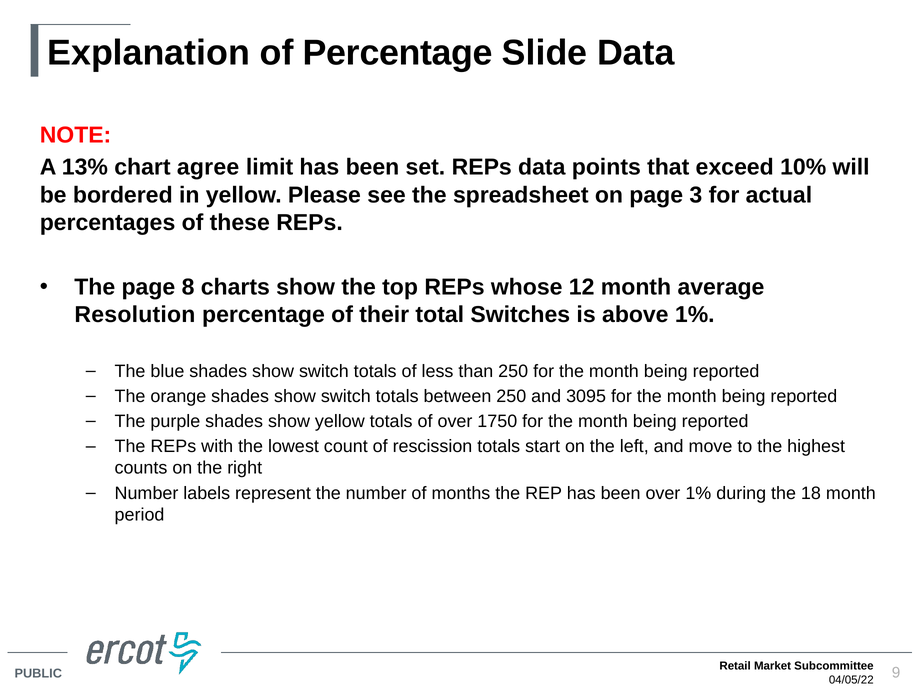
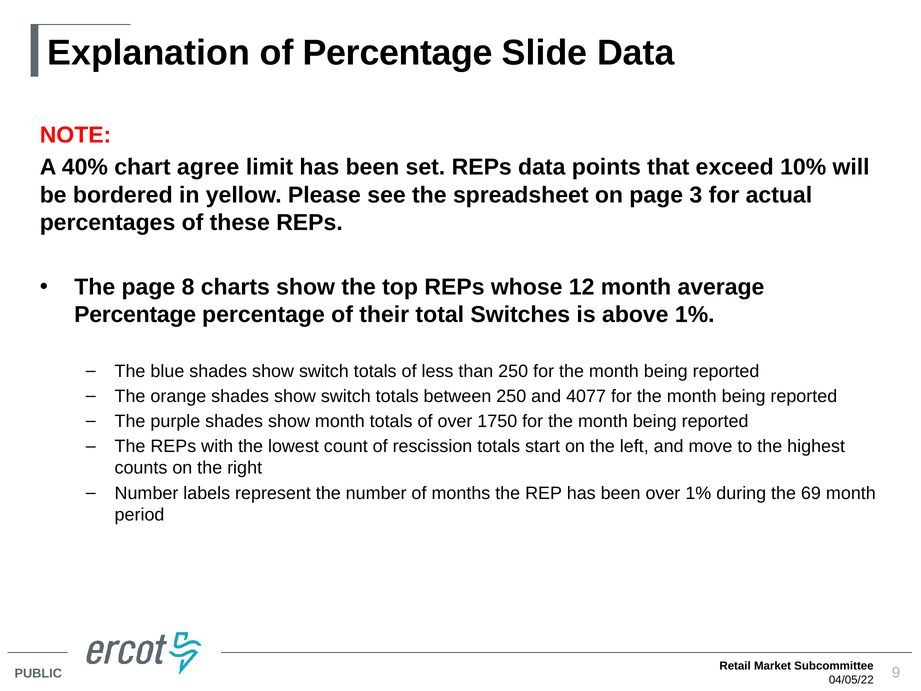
13%: 13% -> 40%
Resolution at (135, 315): Resolution -> Percentage
3095: 3095 -> 4077
show yellow: yellow -> month
18: 18 -> 69
